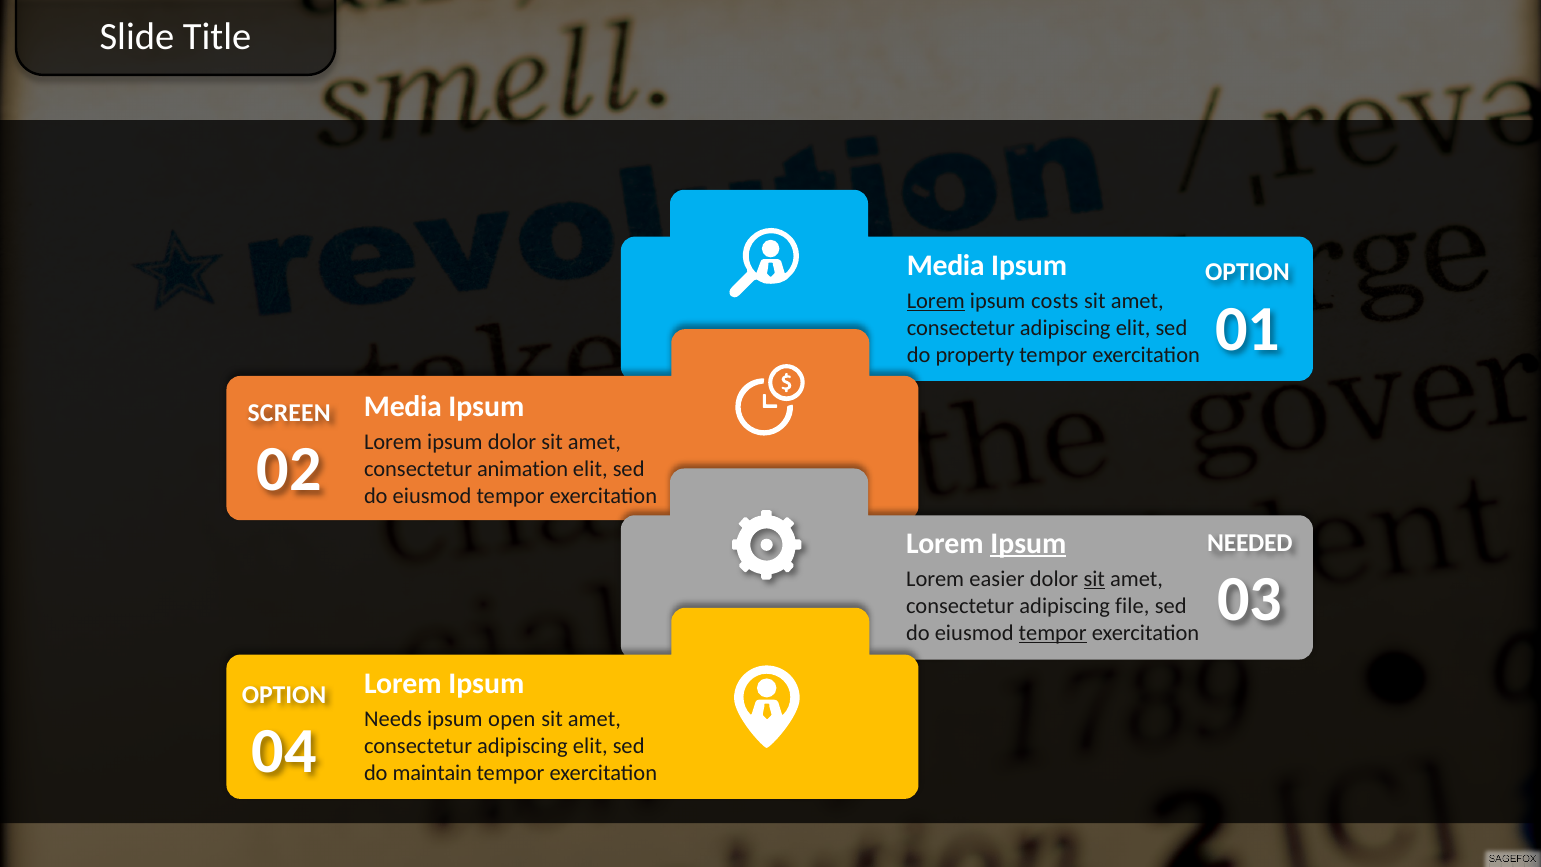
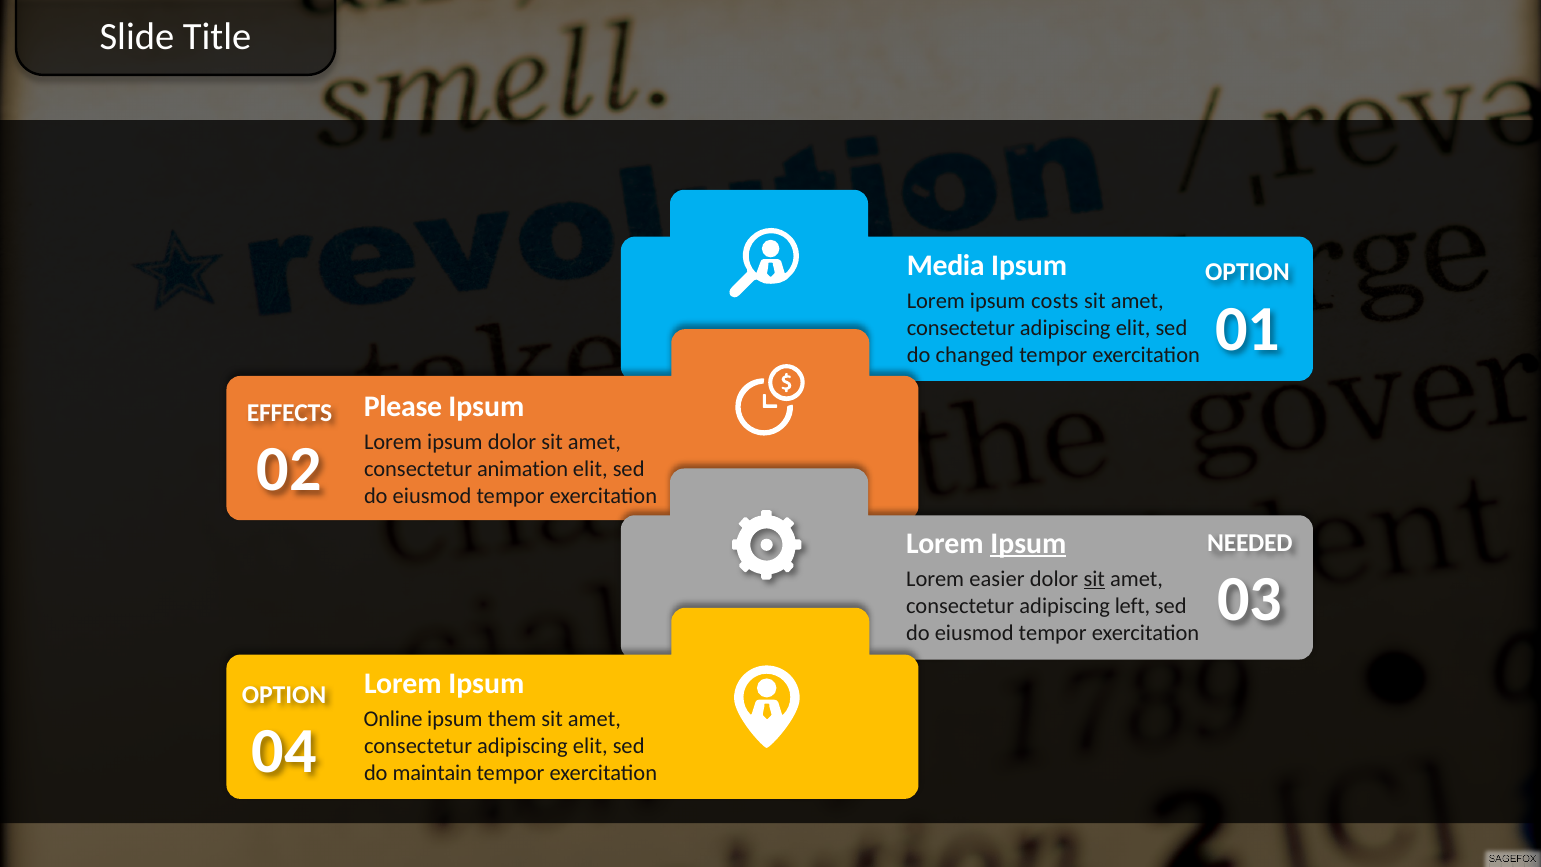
Lorem at (936, 301) underline: present -> none
property: property -> changed
Media at (403, 406): Media -> Please
SCREEN: SCREEN -> EFFECTS
file: file -> left
tempor at (1053, 633) underline: present -> none
Needs: Needs -> Online
open: open -> them
